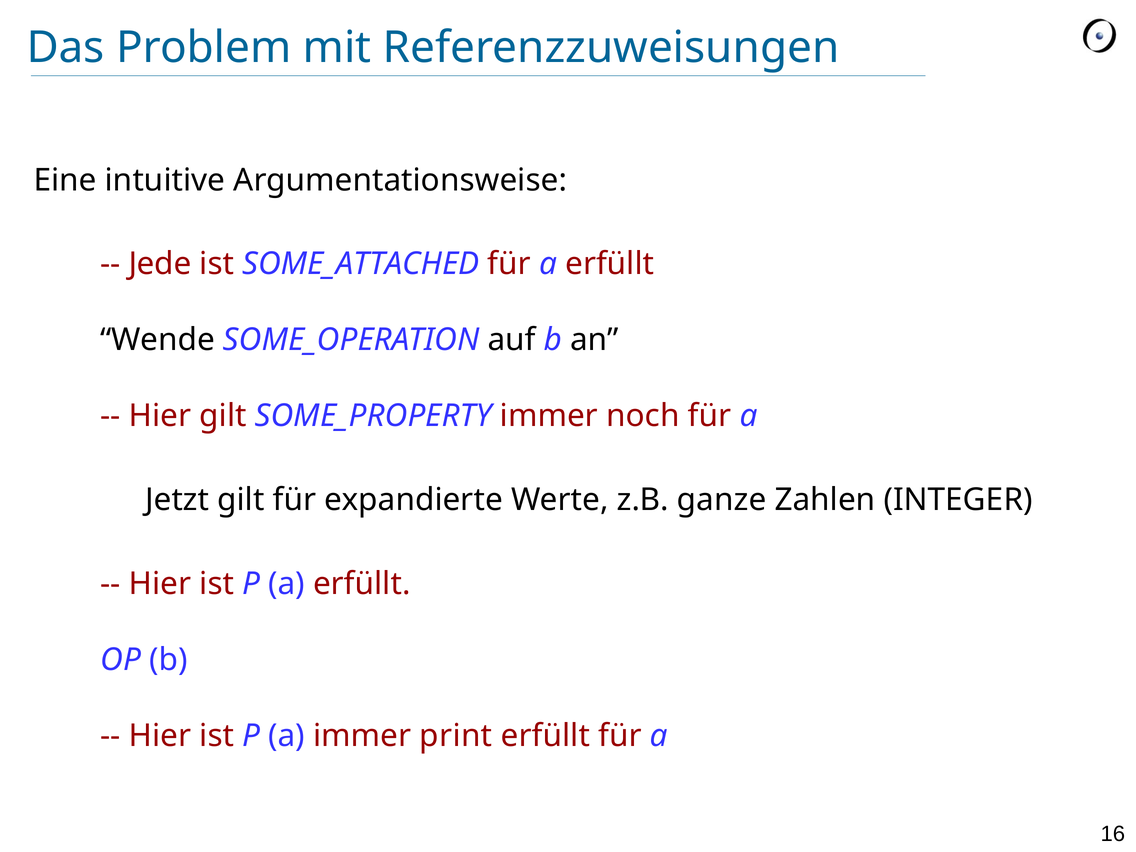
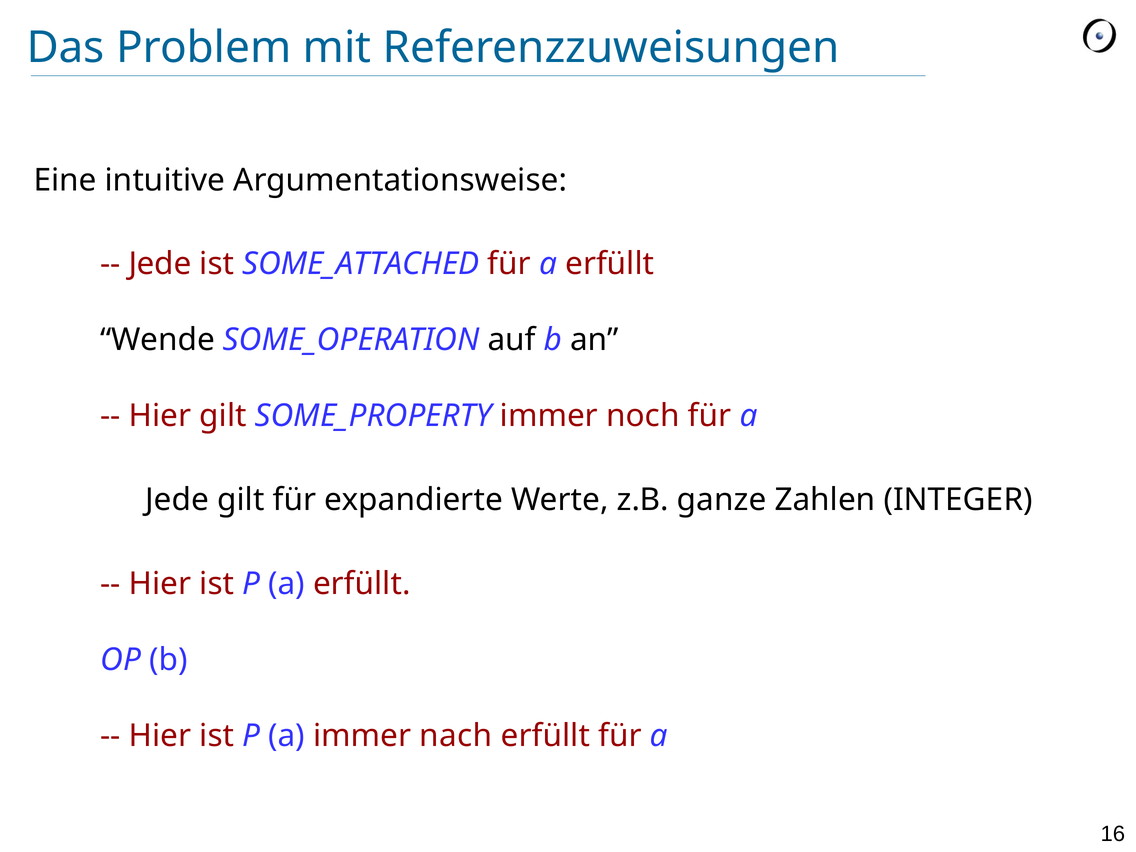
Jetzt at (177, 500): Jetzt -> Jede
print: print -> nach
